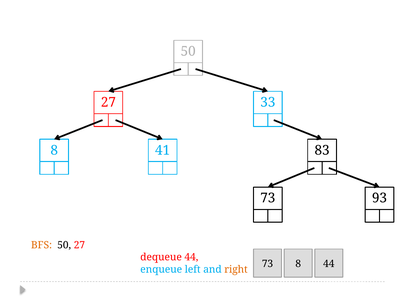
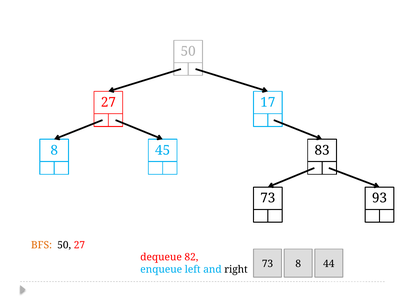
33: 33 -> 17
41: 41 -> 45
dequeue 44: 44 -> 82
right colour: orange -> black
